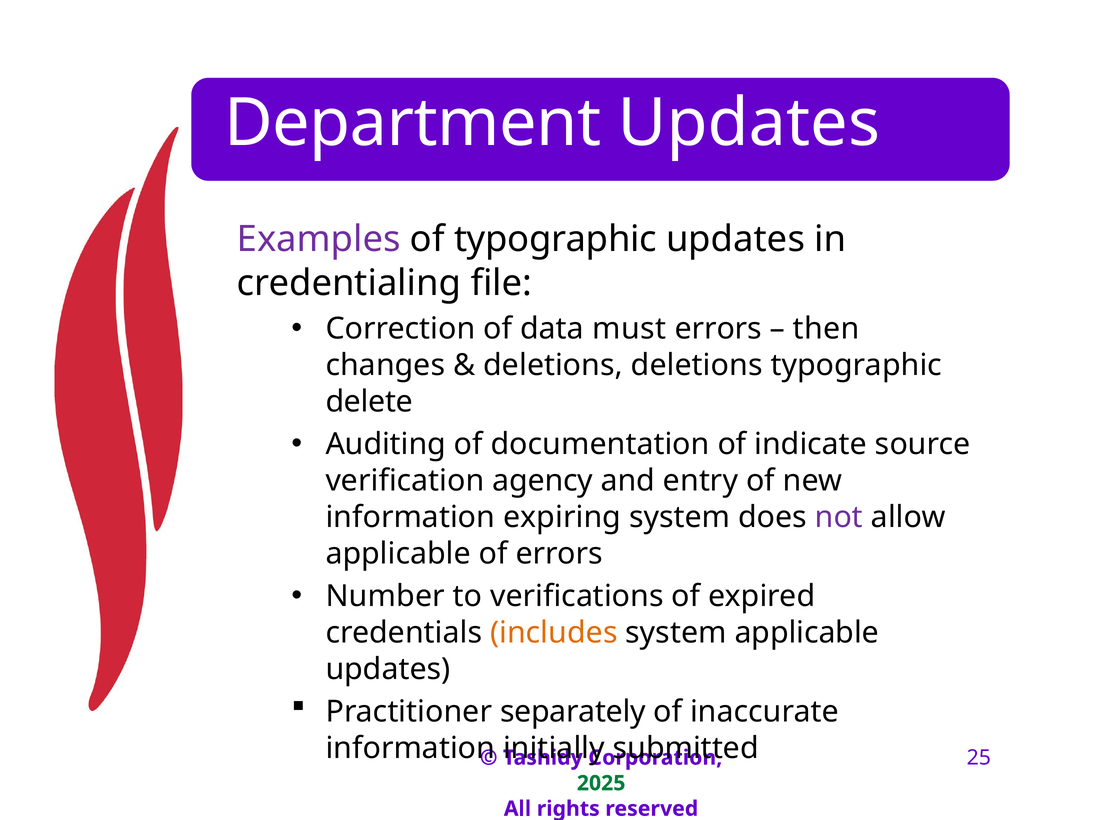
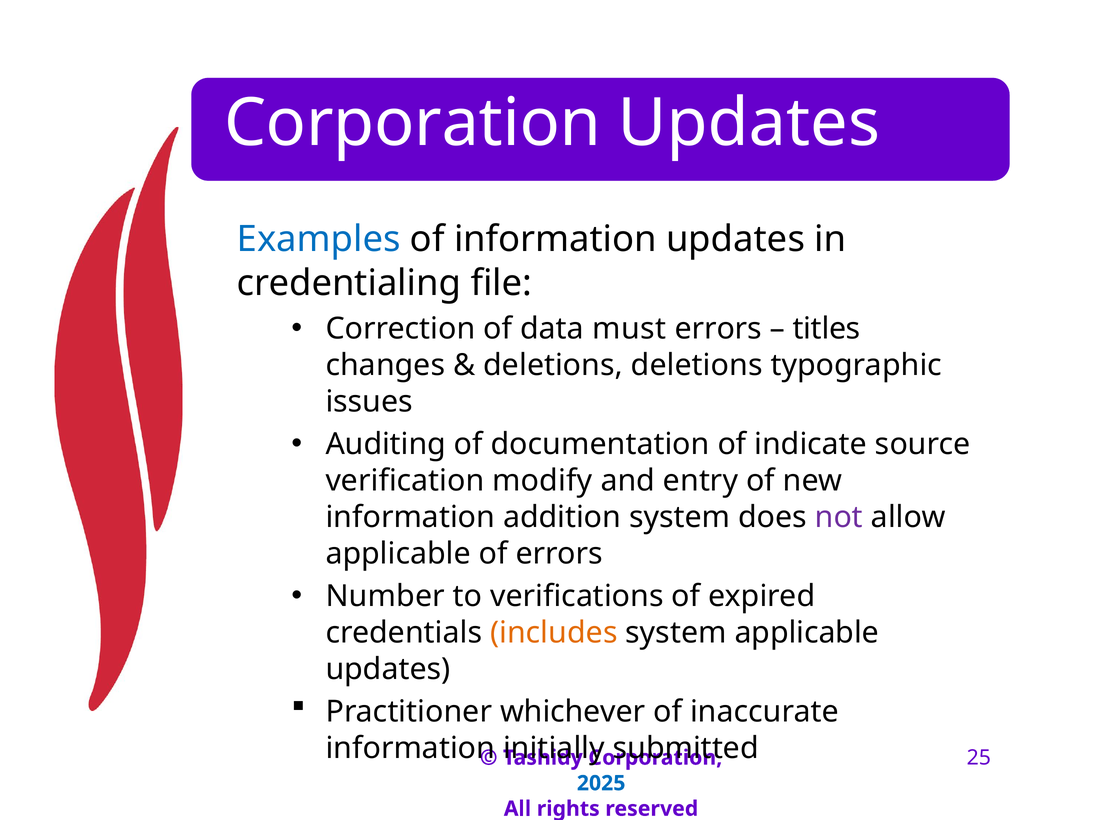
Department at (413, 123): Department -> Corporation
Examples colour: purple -> blue
of typographic: typographic -> information
then: then -> titles
delete: delete -> issues
agency: agency -> modify
expiring: expiring -> addition
separately: separately -> whichever
2025 colour: green -> blue
